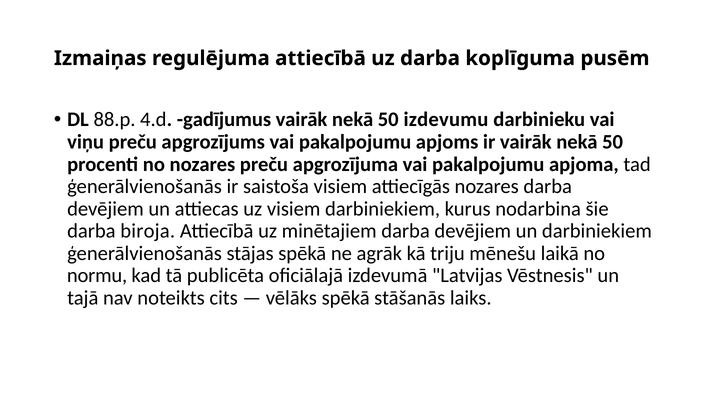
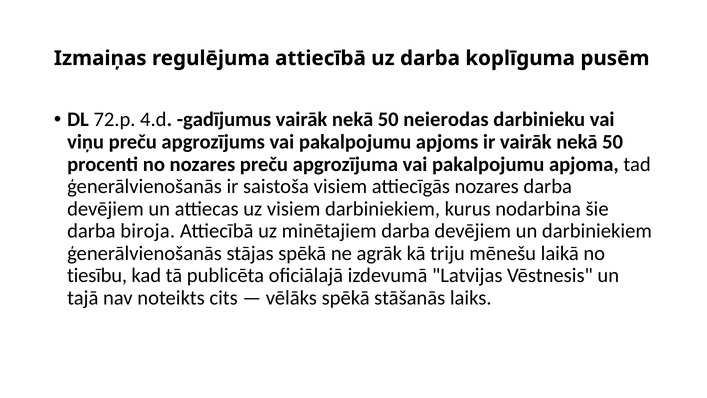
88.p: 88.p -> 72.p
izdevumu: izdevumu -> neierodas
normu: normu -> tiesību
